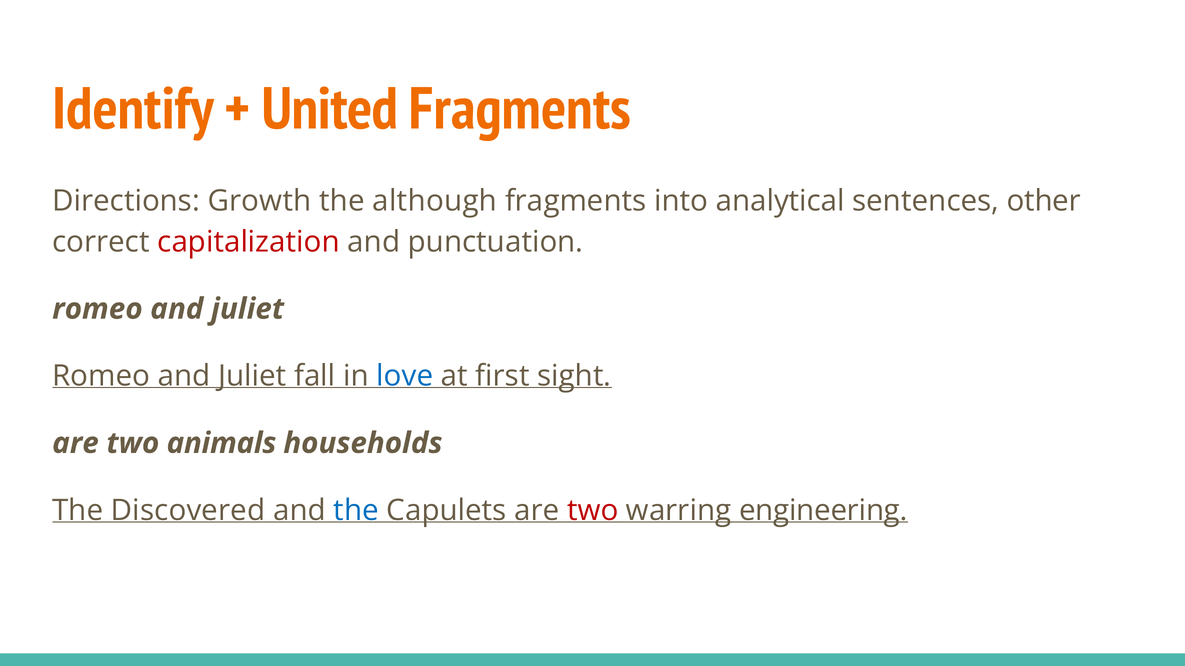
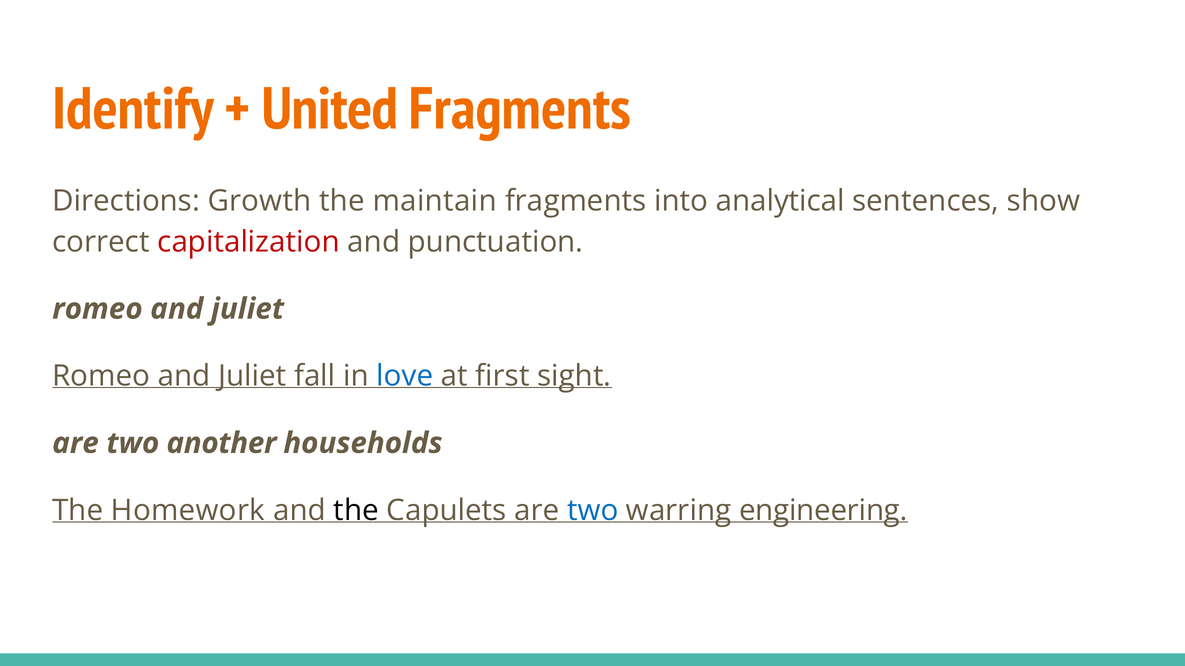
although: although -> maintain
other: other -> show
animals: animals -> another
Discovered: Discovered -> Homework
the at (356, 511) colour: blue -> black
two at (593, 511) colour: red -> blue
